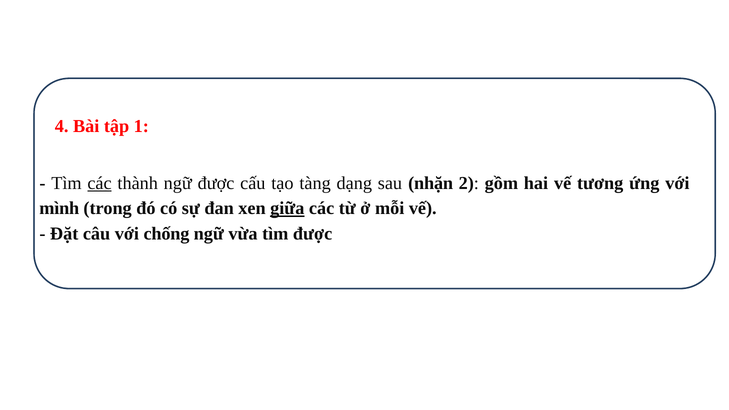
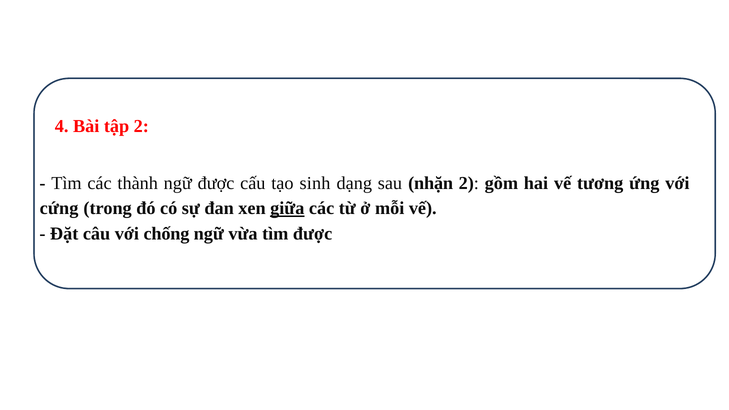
tập 1: 1 -> 2
các at (100, 183) underline: present -> none
tàng: tàng -> sinh
mình: mình -> cứng
